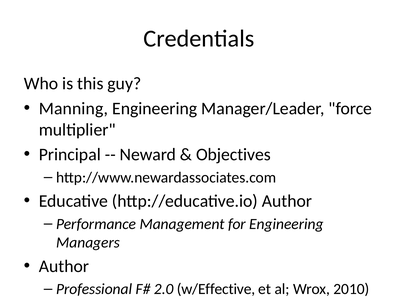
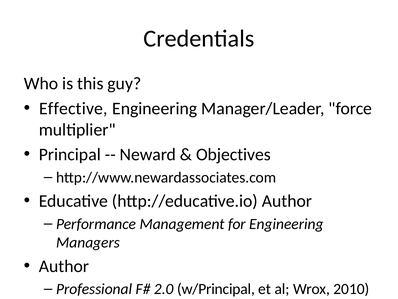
Manning at (73, 108): Manning -> Effective
w/Effective: w/Effective -> w/Principal
